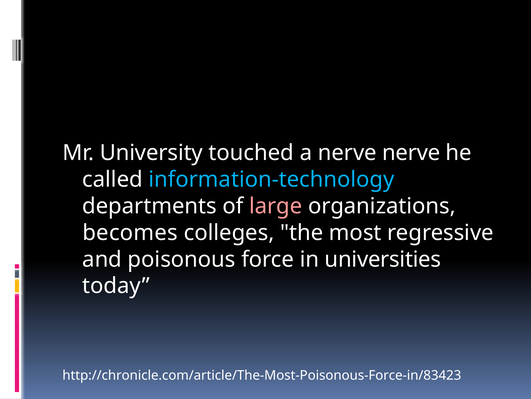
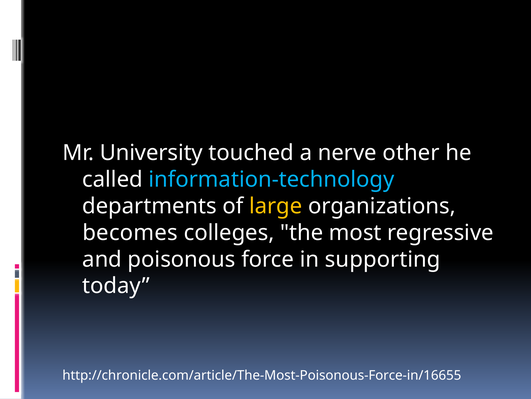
nerve nerve: nerve -> other
large colour: pink -> yellow
universities: universities -> supporting
http://chronicle.com/article/The-Most-Poisonous-Force-in/83423: http://chronicle.com/article/The-Most-Poisonous-Force-in/83423 -> http://chronicle.com/article/The-Most-Poisonous-Force-in/16655
